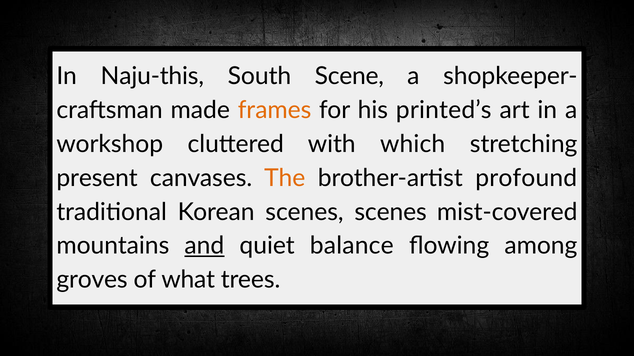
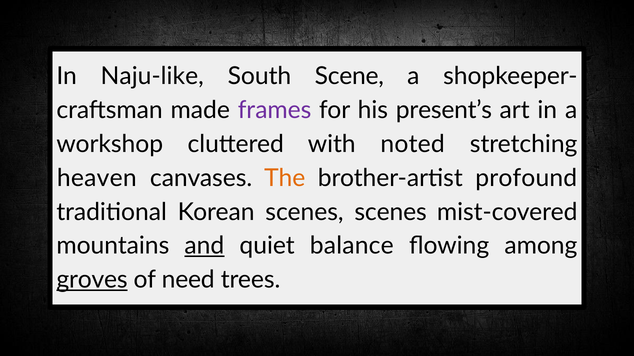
Naju-this: Naju-this -> Naju-like
frames colour: orange -> purple
printed’s: printed’s -> present’s
which: which -> noted
present: present -> heaven
groves underline: none -> present
what: what -> need
